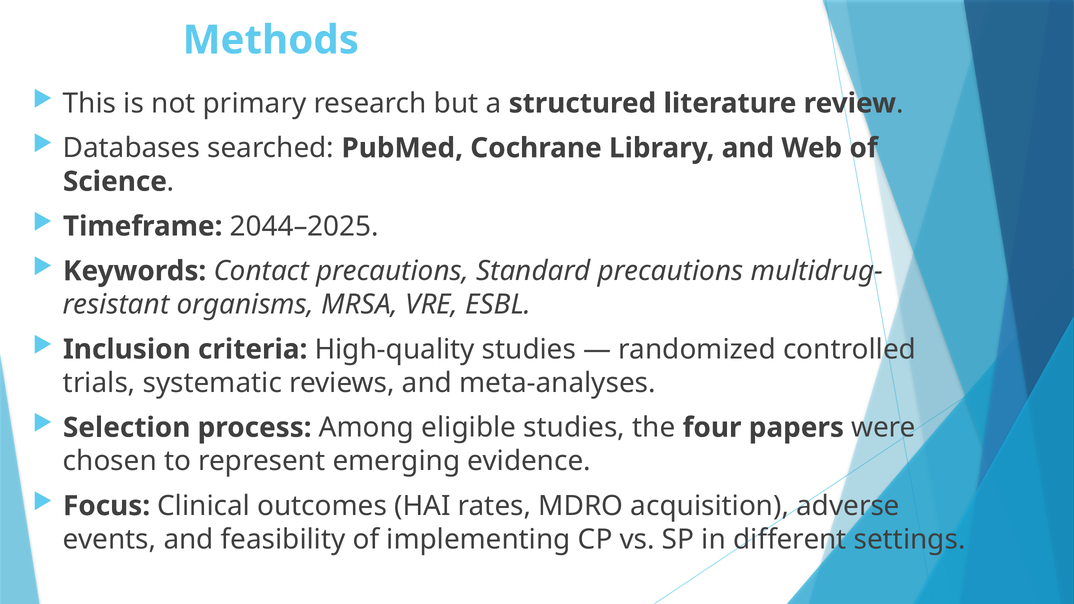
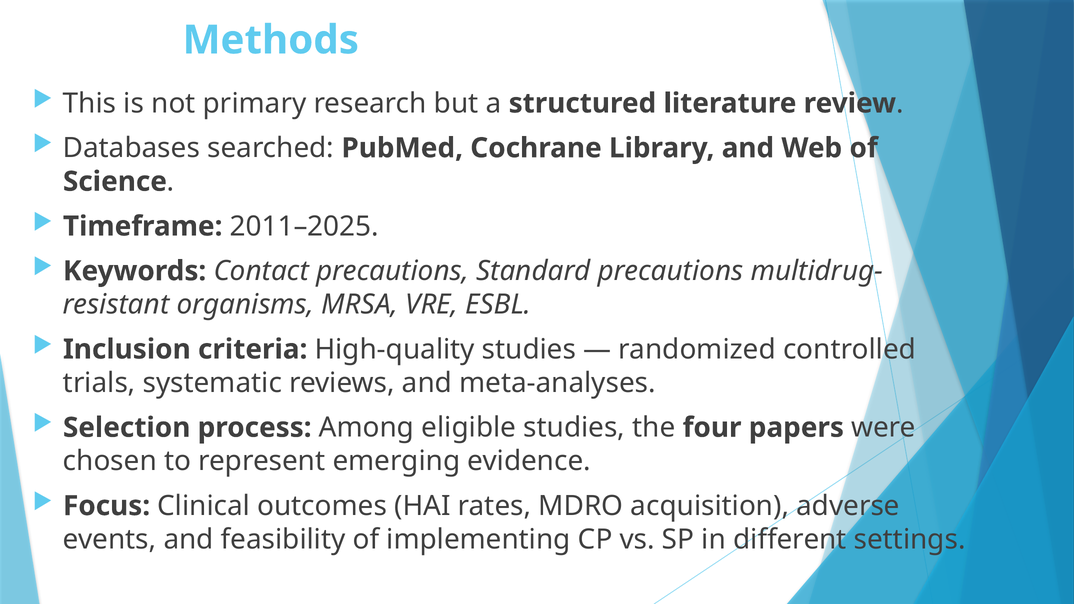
2044–2025: 2044–2025 -> 2011–2025
